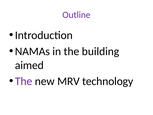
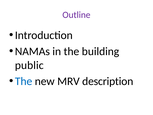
aimed: aimed -> public
The at (24, 81) colour: purple -> blue
technology: technology -> description
